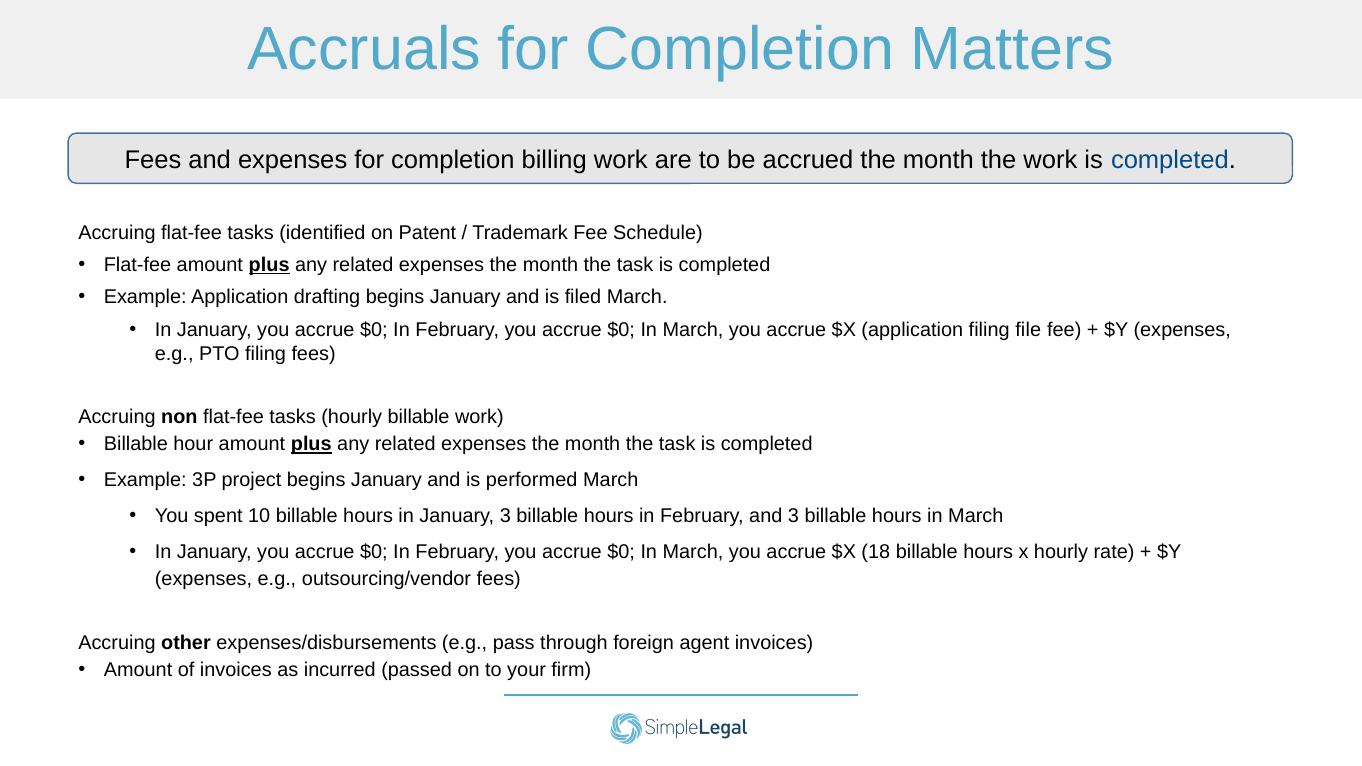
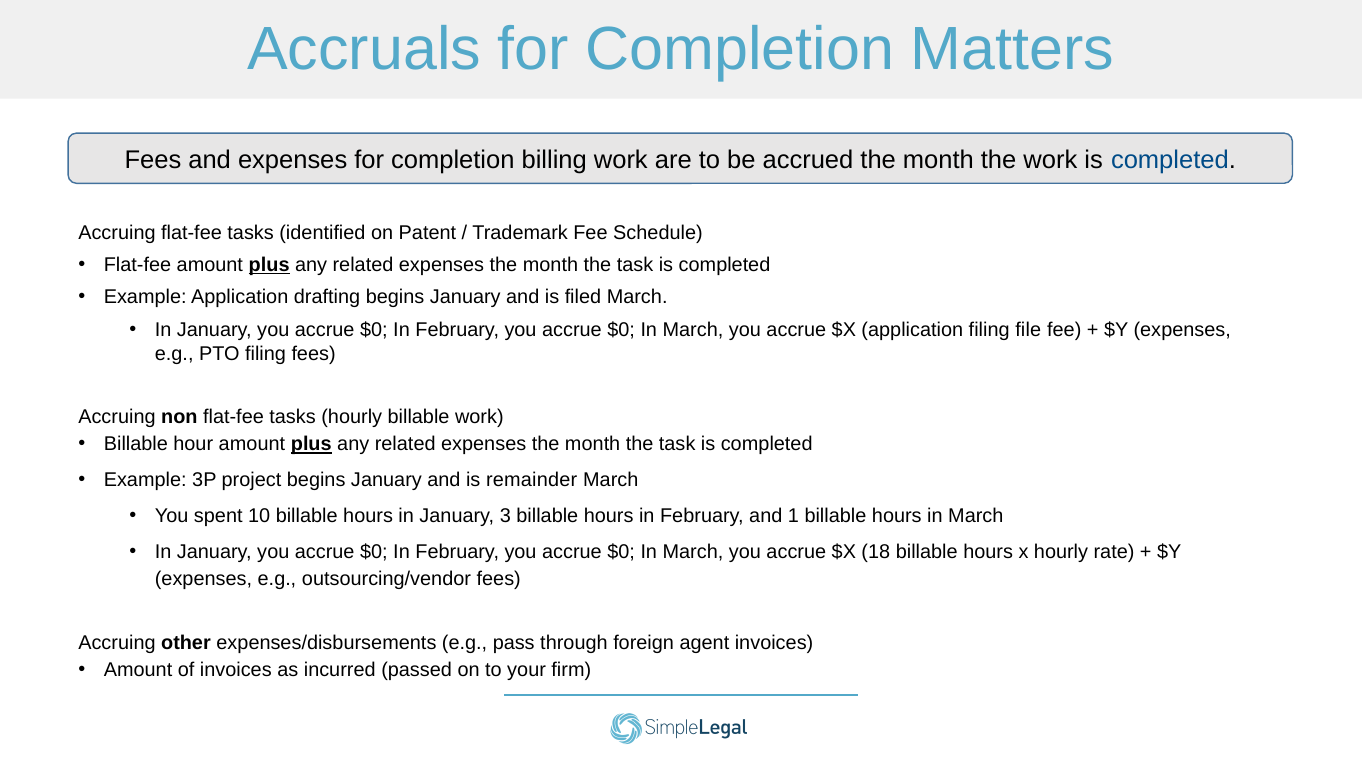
performed: performed -> remainder
and 3: 3 -> 1
